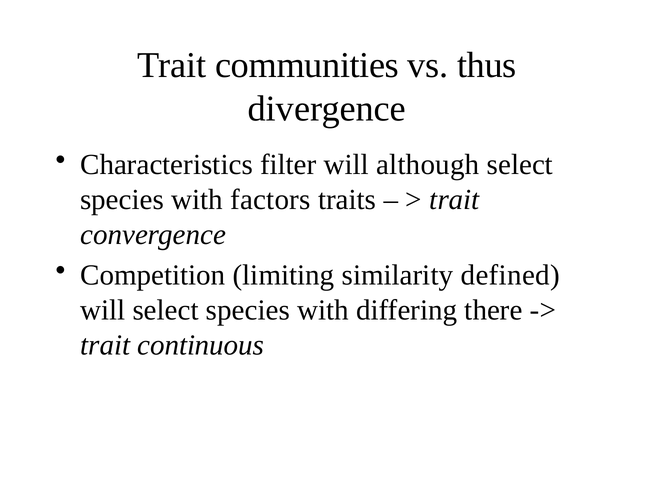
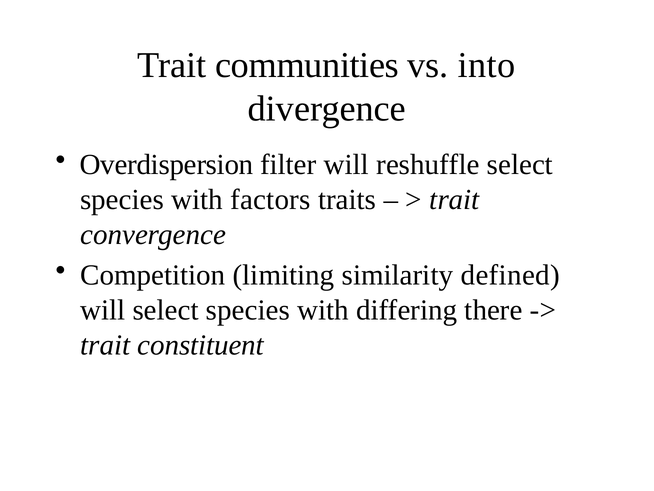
thus: thus -> into
Characteristics: Characteristics -> Overdispersion
although: although -> reshuffle
continuous: continuous -> constituent
